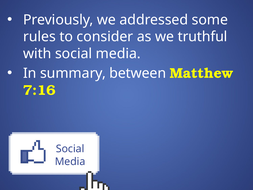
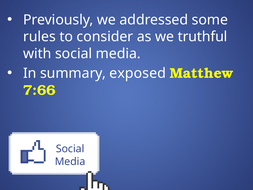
between: between -> exposed
7:16: 7:16 -> 7:66
